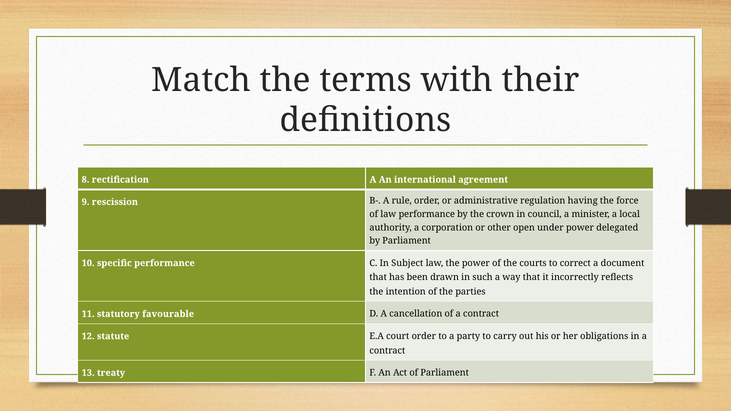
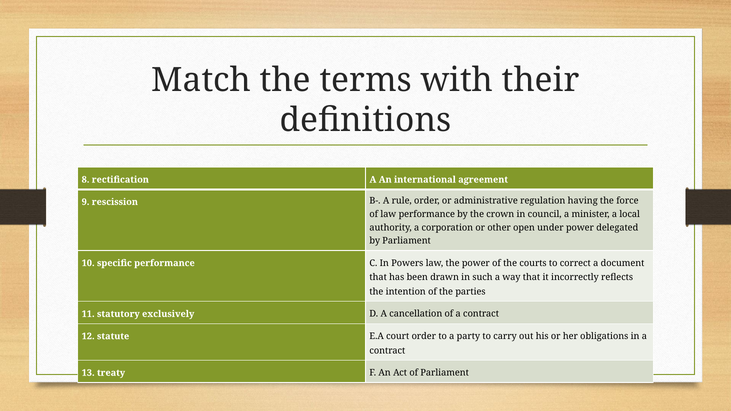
Subject: Subject -> Powers
favourable: favourable -> exclusively
